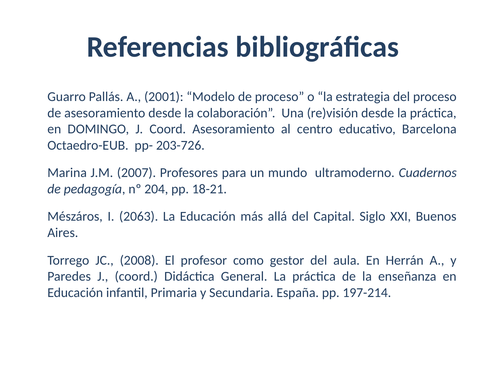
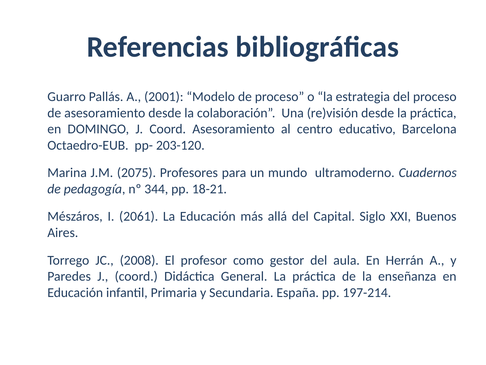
203-726: 203-726 -> 203-120
2007: 2007 -> 2075
204: 204 -> 344
2063: 2063 -> 2061
